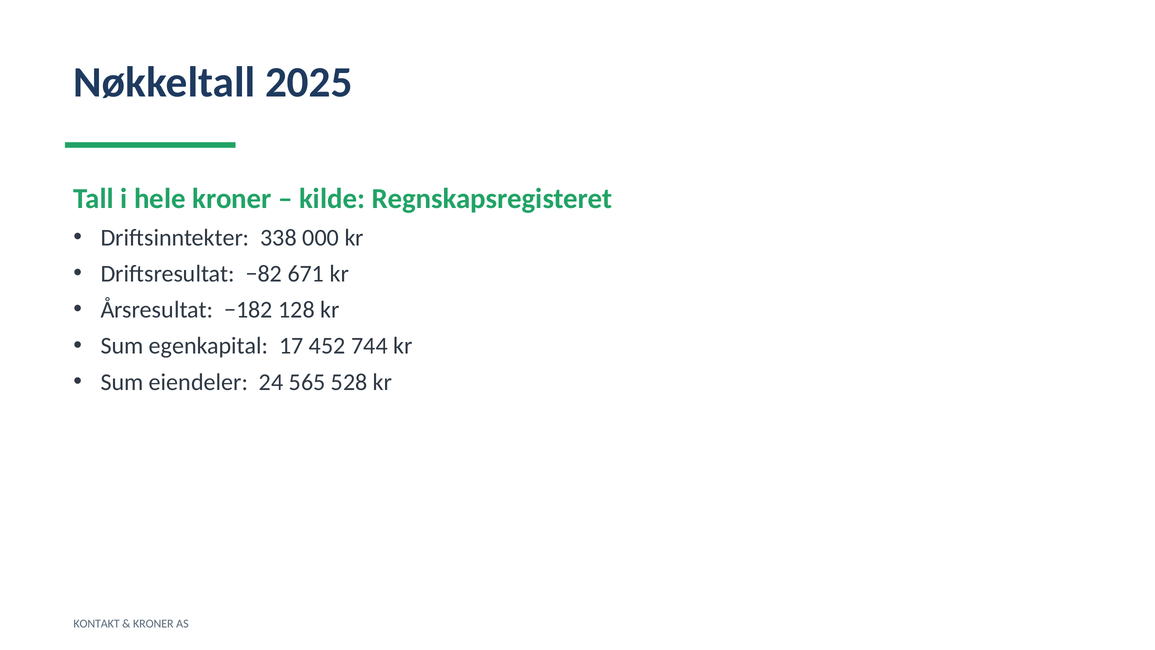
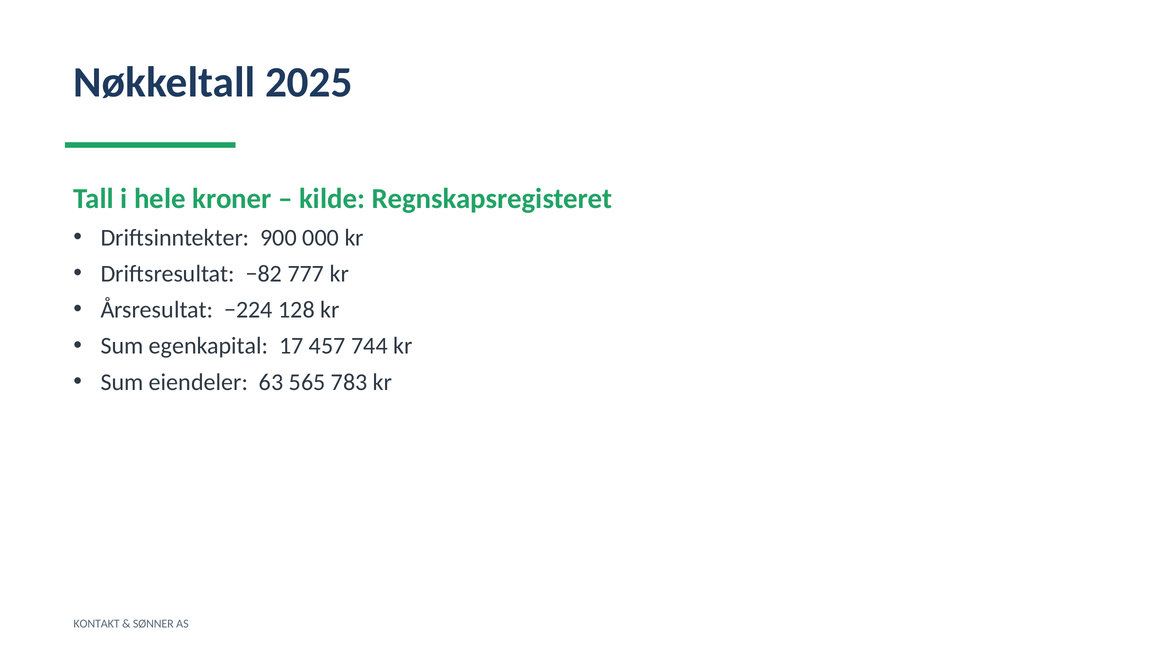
338: 338 -> 900
671: 671 -> 777
−182: −182 -> −224
452: 452 -> 457
24: 24 -> 63
528: 528 -> 783
KRONER at (153, 623): KRONER -> SØNNER
